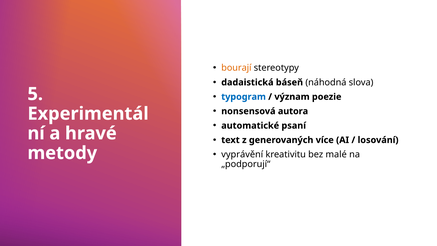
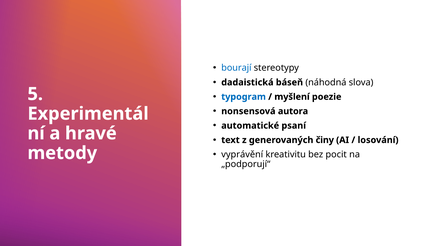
bourají colour: orange -> blue
význam: význam -> myšlení
více: více -> činy
malé: malé -> pocit
